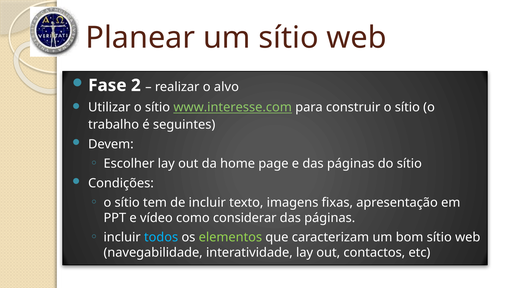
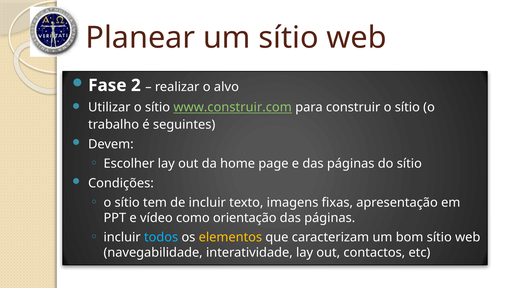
www.interesse.com: www.interesse.com -> www.construir.com
considerar: considerar -> orientação
elementos colour: light green -> yellow
